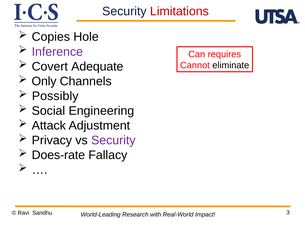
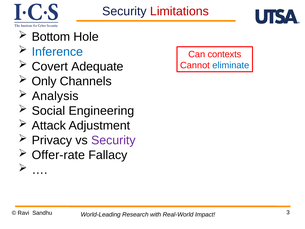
Copies: Copies -> Bottom
Inference colour: purple -> blue
requires: requires -> contexts
eliminate colour: black -> blue
Possibly: Possibly -> Analysis
Does-rate: Does-rate -> Offer-rate
